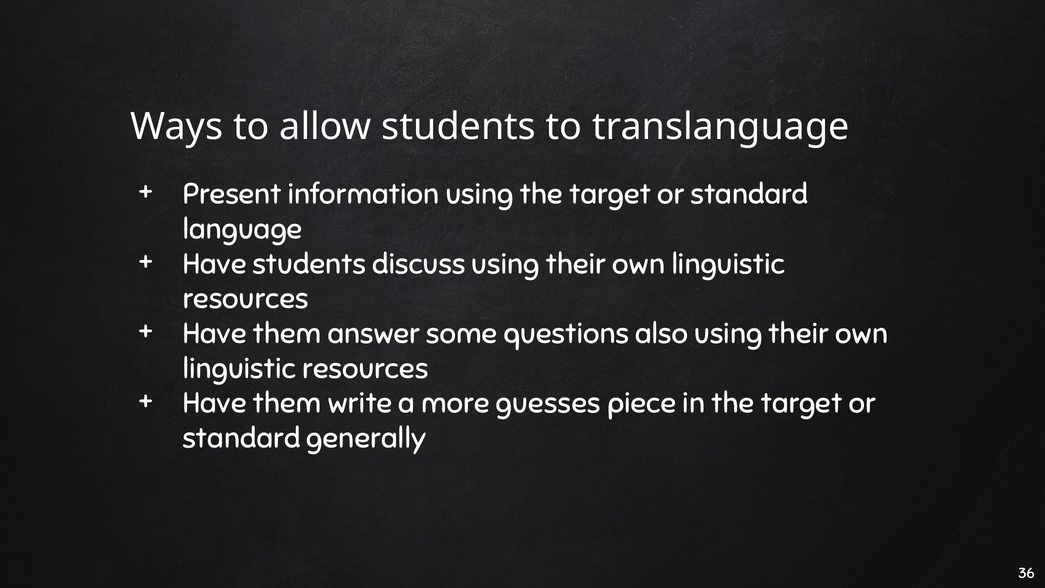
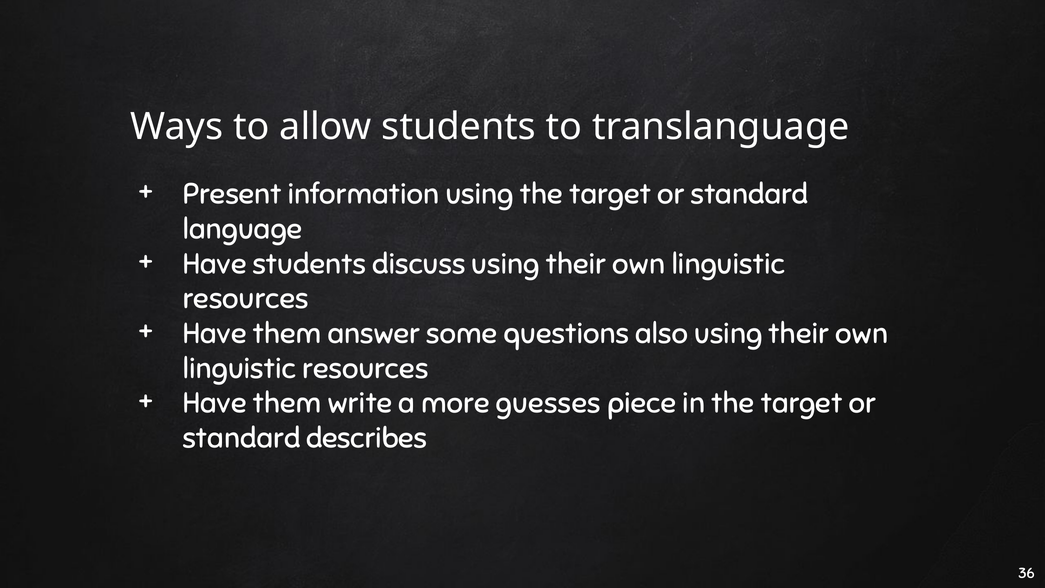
generally: generally -> describes
